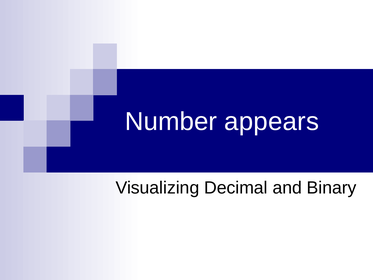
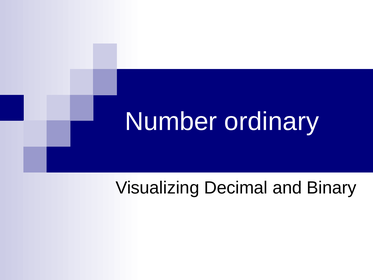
appears: appears -> ordinary
